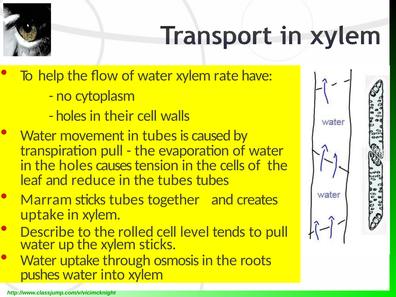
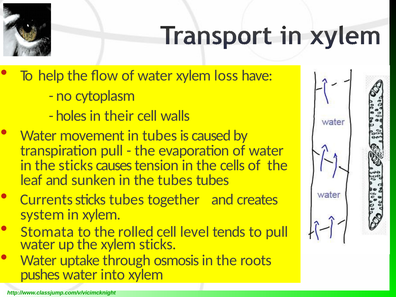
rate: rate -> loss
the holes: holes -> sticks
reduce: reduce -> sunken
Marram: Marram -> Currents
uptake at (42, 214): uptake -> system
Describe: Describe -> Stomata
